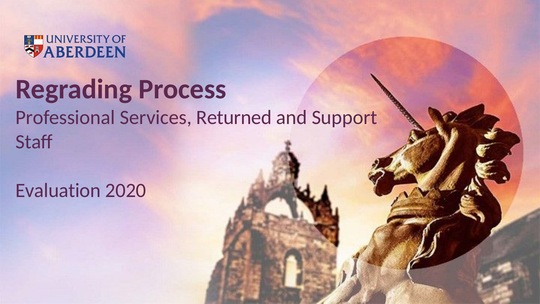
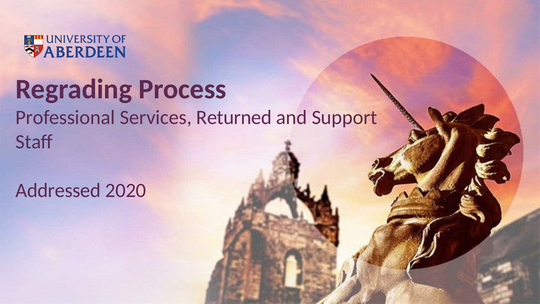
Evaluation: Evaluation -> Addressed
